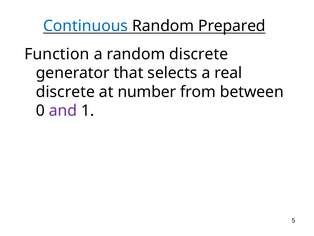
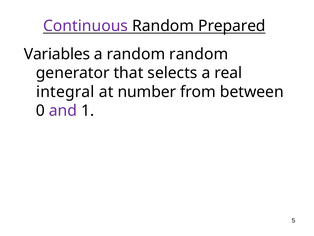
Continuous colour: blue -> purple
Function: Function -> Variables
random discrete: discrete -> random
discrete at (65, 92): discrete -> integral
